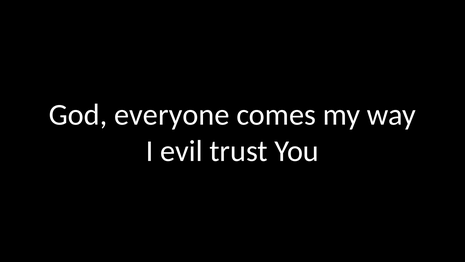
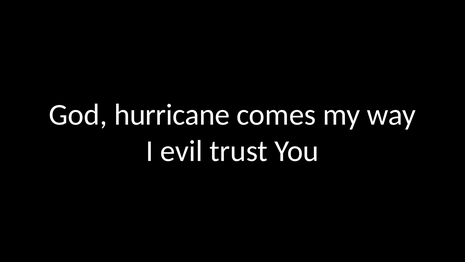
everyone: everyone -> hurricane
